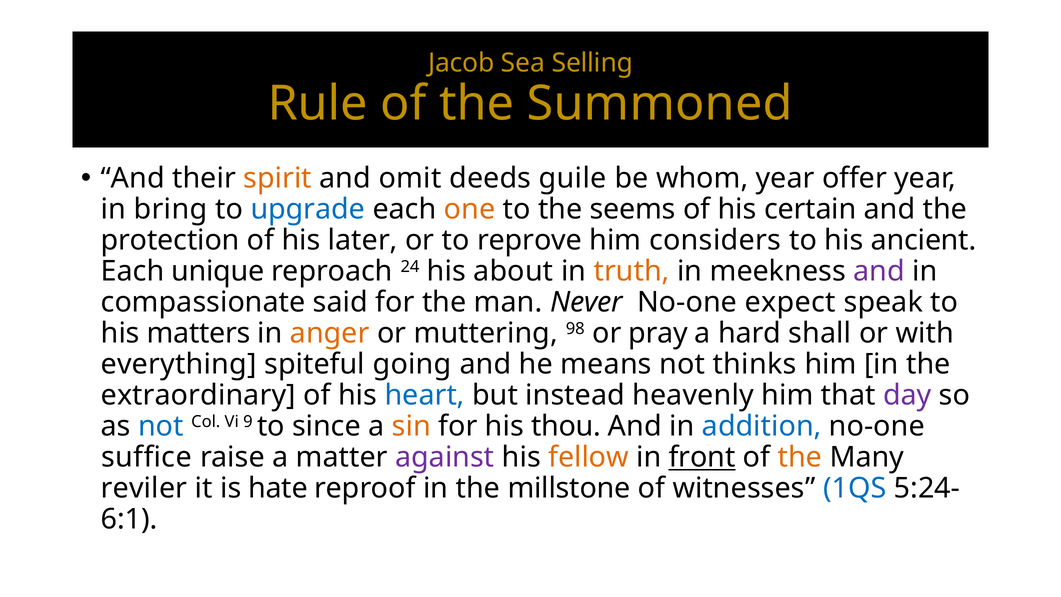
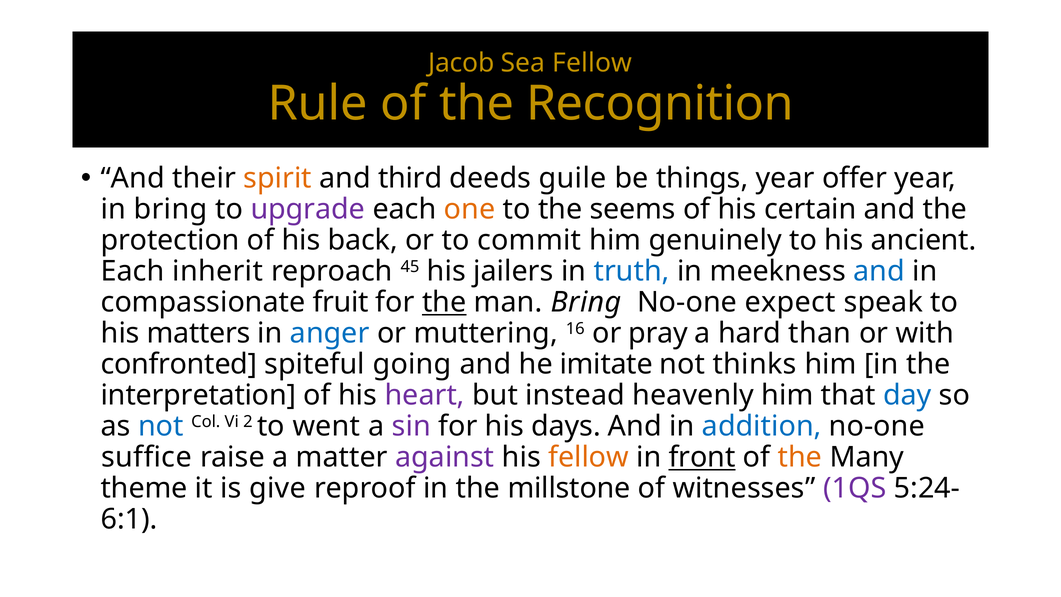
Sea Selling: Selling -> Fellow
Summoned: Summoned -> Recognition
omit: omit -> third
whom: whom -> things
upgrade colour: blue -> purple
later: later -> back
reprove: reprove -> commit
considers: considers -> genuinely
unique: unique -> inherit
24: 24 -> 45
about: about -> jailers
truth colour: orange -> blue
and at (879, 271) colour: purple -> blue
said: said -> fruit
the at (444, 302) underline: none -> present
man Never: Never -> Bring
anger colour: orange -> blue
98: 98 -> 16
shall: shall -> than
everything: everything -> confronted
means: means -> imitate
extraordinary: extraordinary -> interpretation
heart colour: blue -> purple
day colour: purple -> blue
9: 9 -> 2
since: since -> went
sin colour: orange -> purple
thou: thou -> days
reviler: reviler -> theme
hate: hate -> give
1QS colour: blue -> purple
